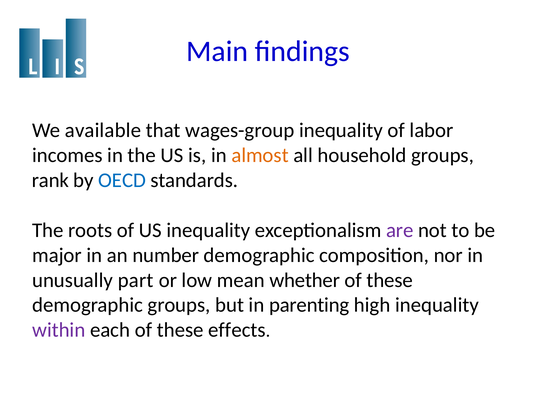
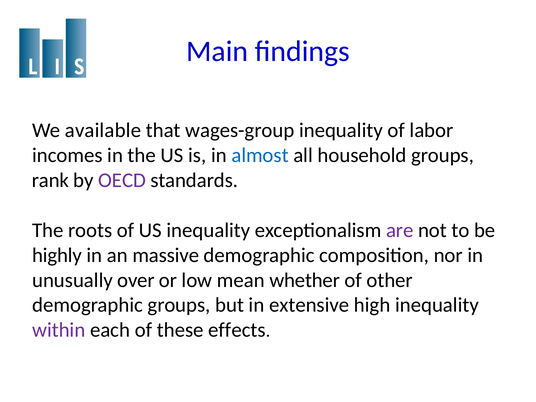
almost colour: orange -> blue
OECD colour: blue -> purple
major: major -> highly
number: number -> massive
part: part -> over
these at (390, 280): these -> other
parenting: parenting -> extensive
